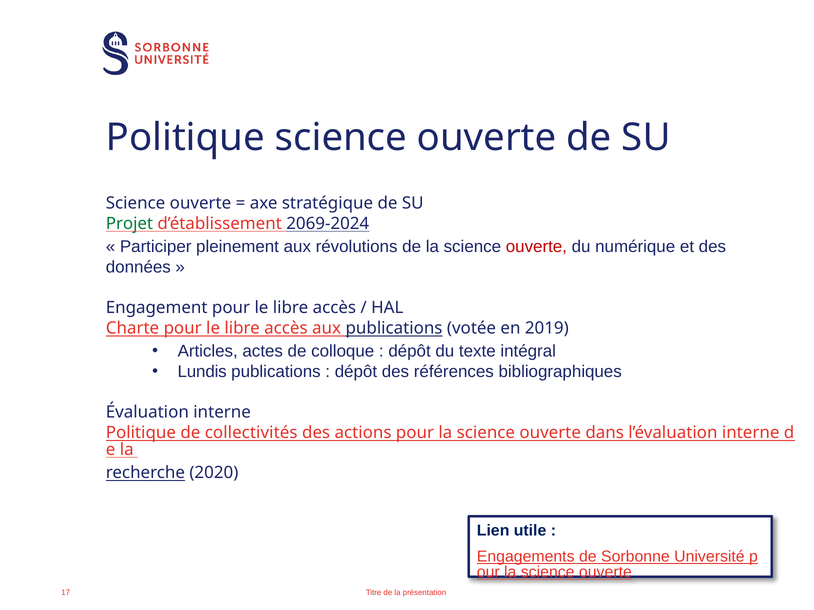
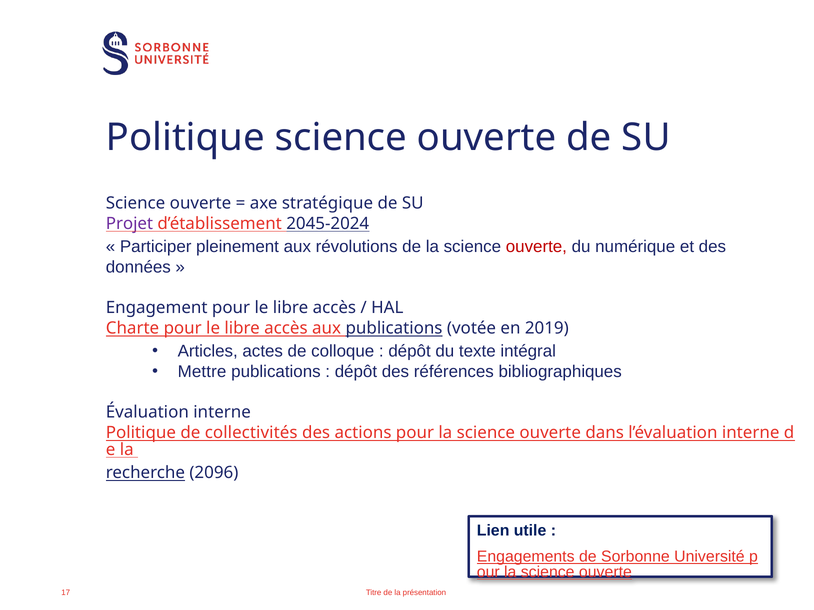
Projet colour: green -> purple
2069-2024: 2069-2024 -> 2045-2024
Lundis: Lundis -> Mettre
2020: 2020 -> 2096
